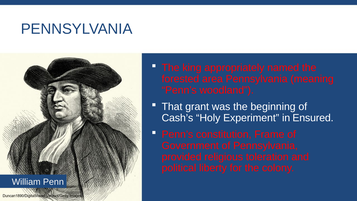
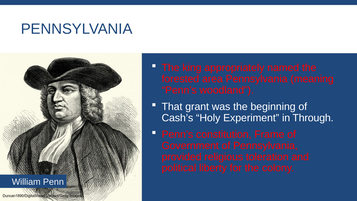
Ensured: Ensured -> Through
